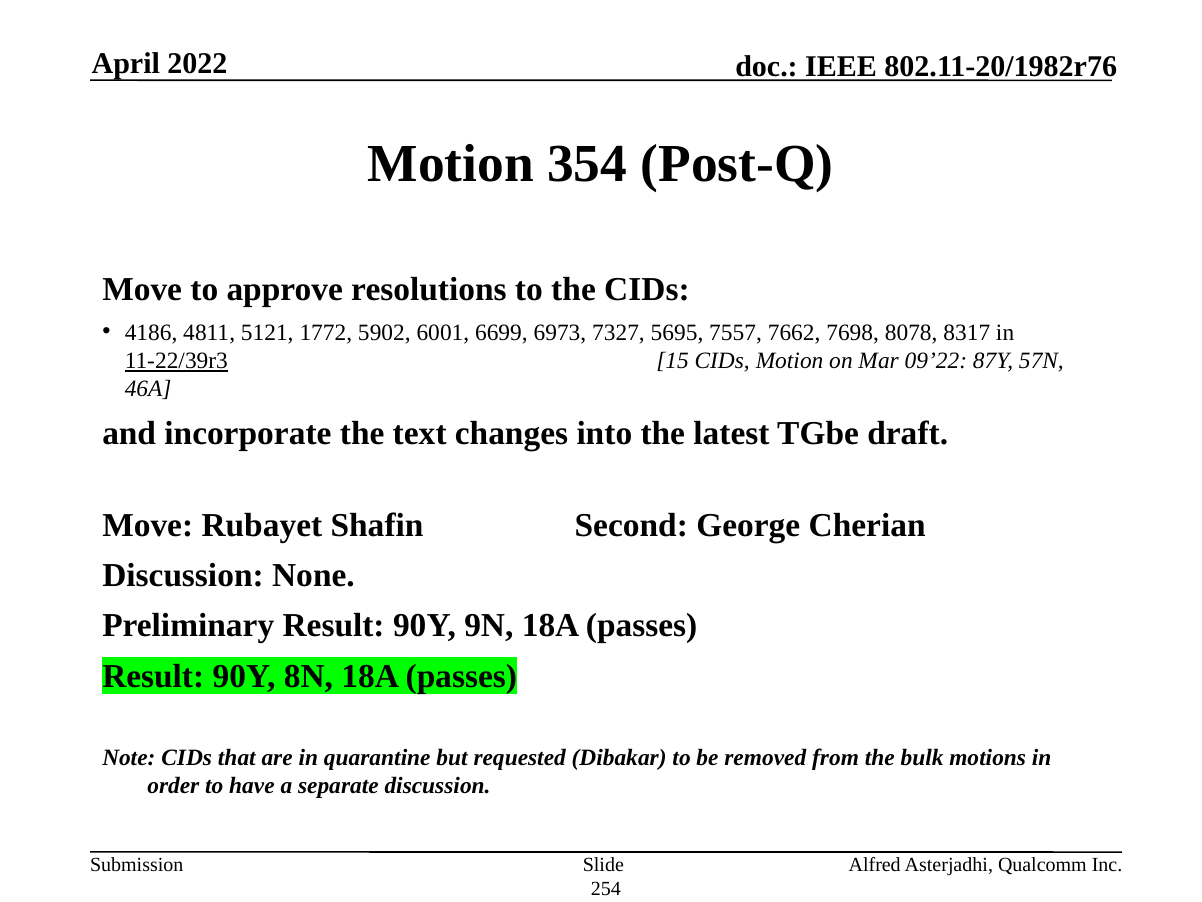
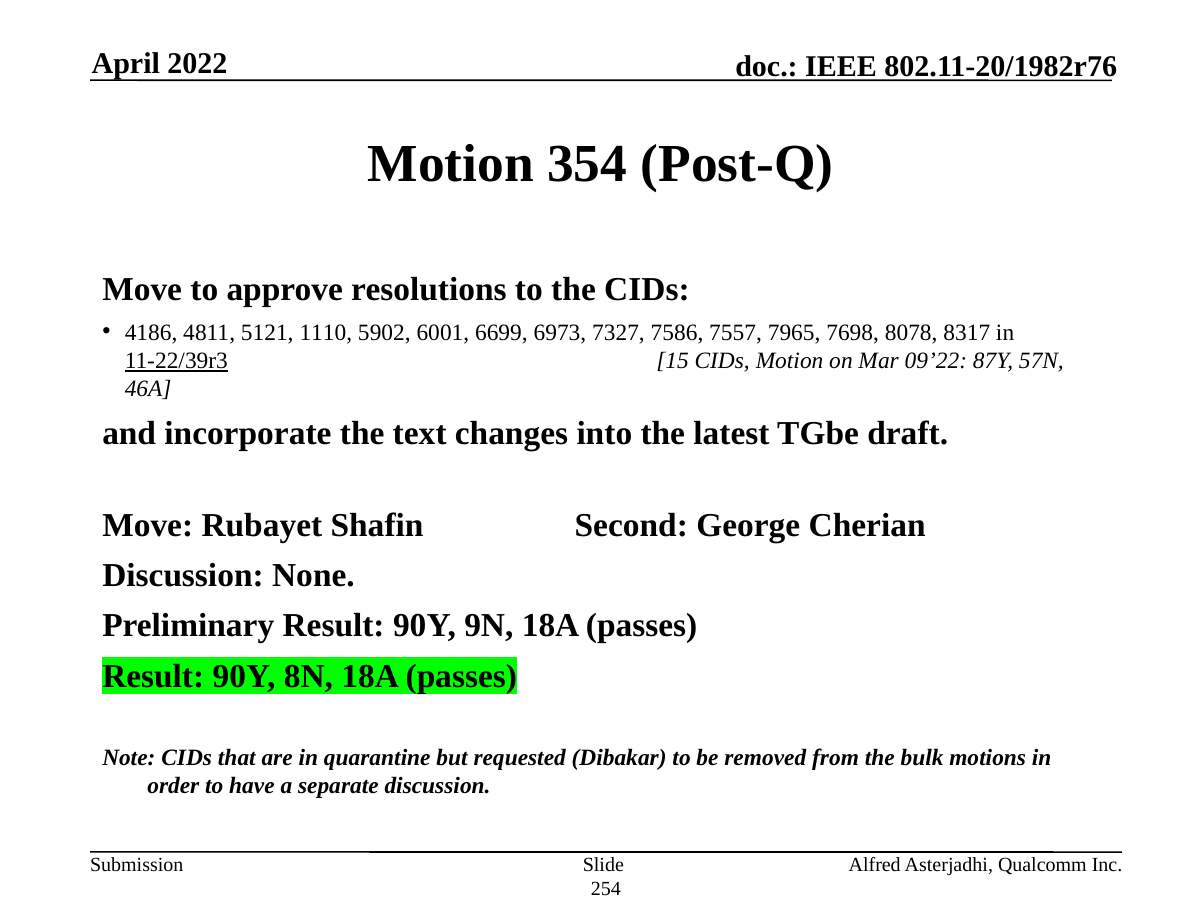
1772: 1772 -> 1110
5695: 5695 -> 7586
7662: 7662 -> 7965
